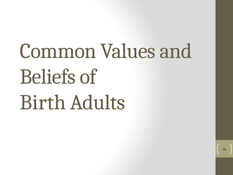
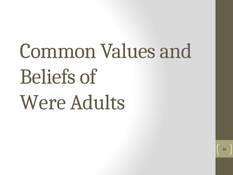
Birth: Birth -> Were
